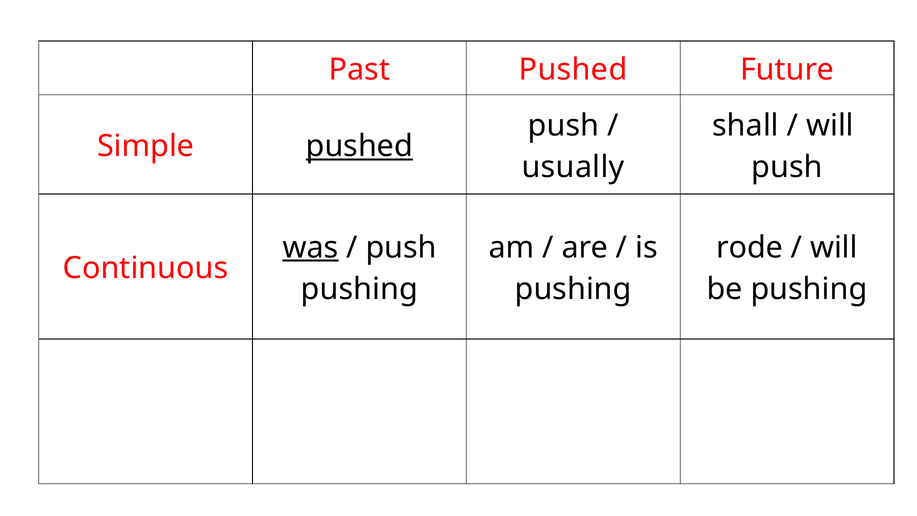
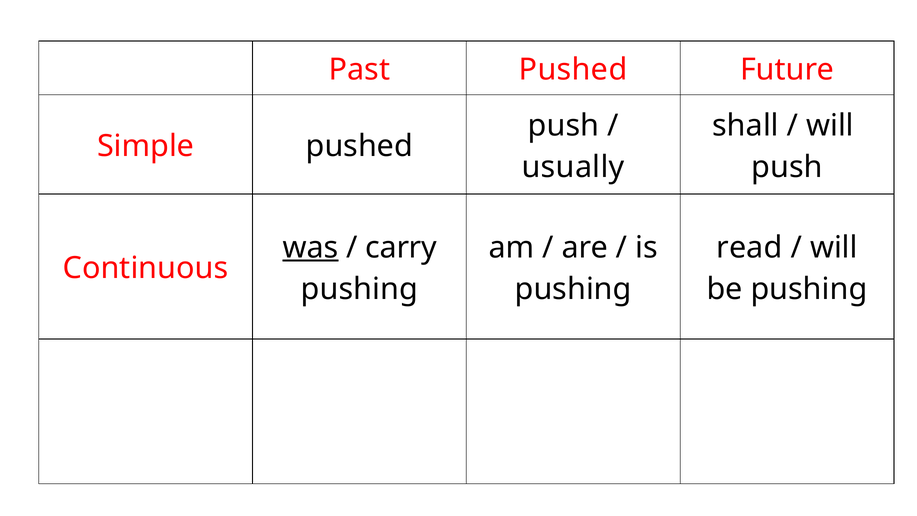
pushed at (359, 146) underline: present -> none
push at (401, 247): push -> carry
rode: rode -> read
